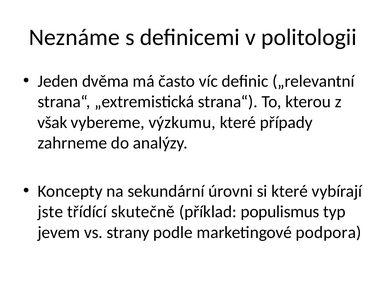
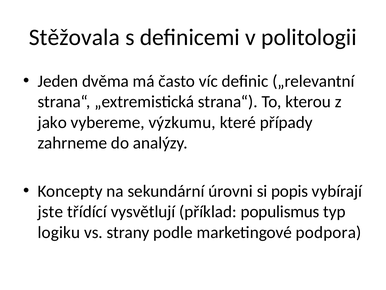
Neznáme: Neznáme -> Stěžovala
však: však -> jako
si které: které -> popis
skutečně: skutečně -> vysvětlují
jevem: jevem -> logiku
